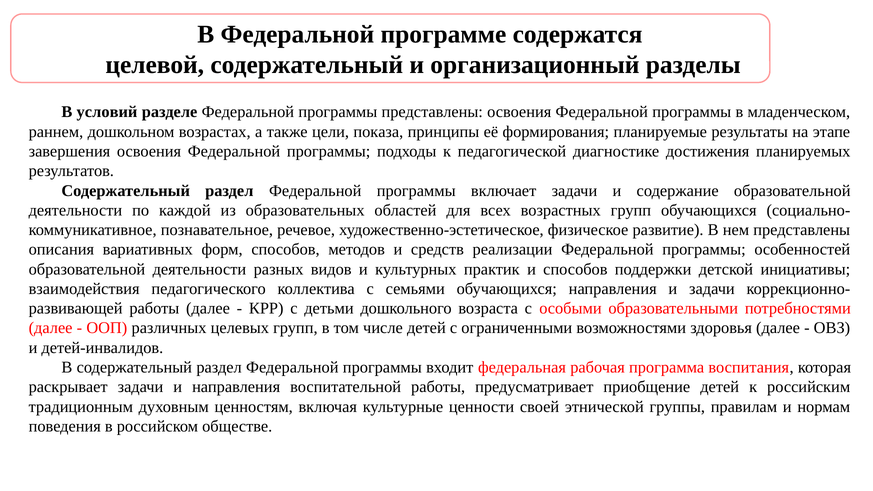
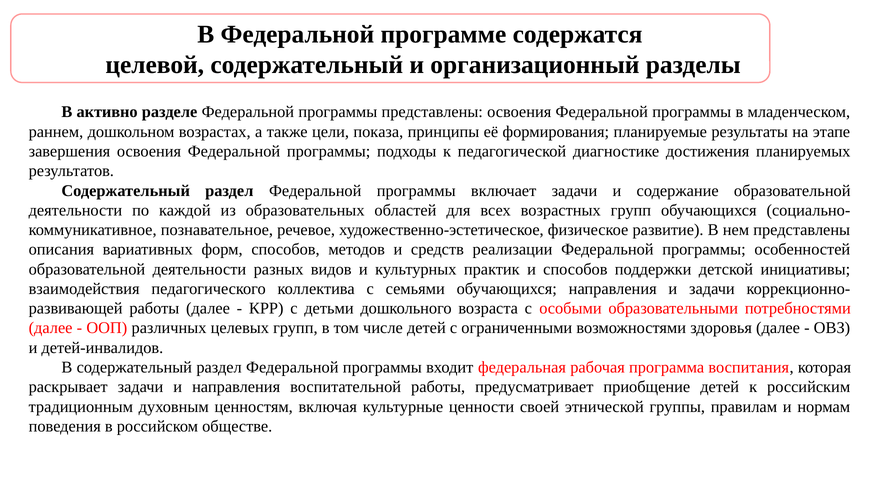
условий: условий -> активно
